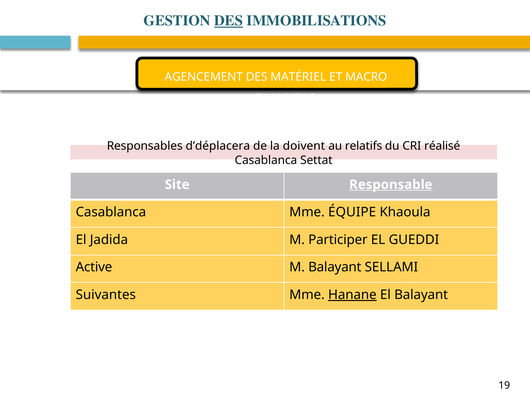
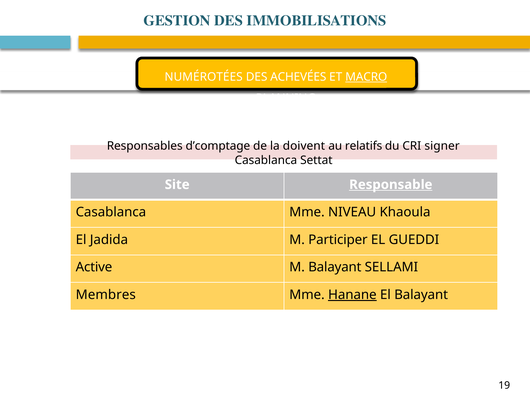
DES at (229, 21) underline: present -> none
AGENCEMENT: AGENCEMENT -> NUMÉROTÉES
MATÉRIEL: MATÉRIEL -> ACHEVÉES
MACRO underline: none -> present
d’déplacera: d’déplacera -> d’comptage
réalisé: réalisé -> signer
ÉQUIPE: ÉQUIPE -> NIVEAU
Suivantes: Suivantes -> Membres
